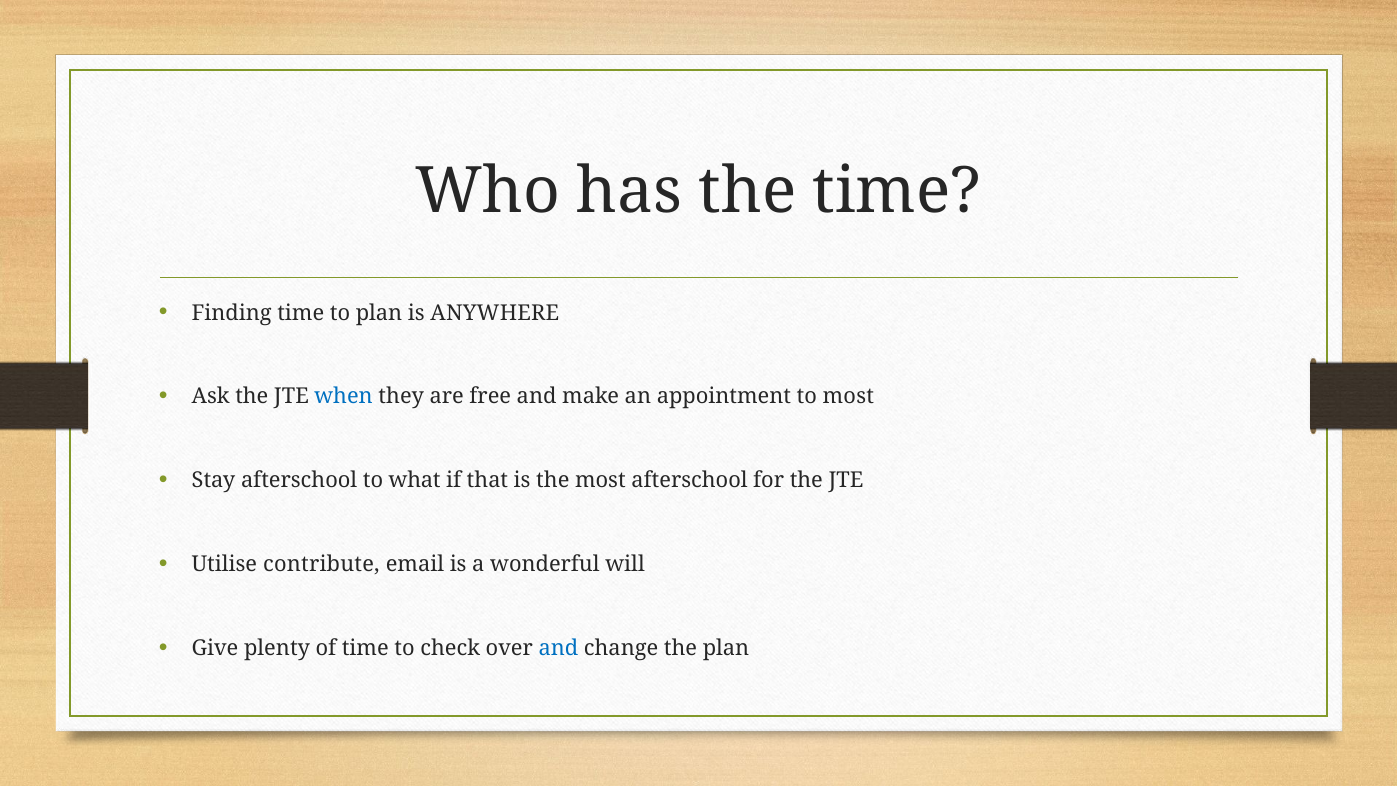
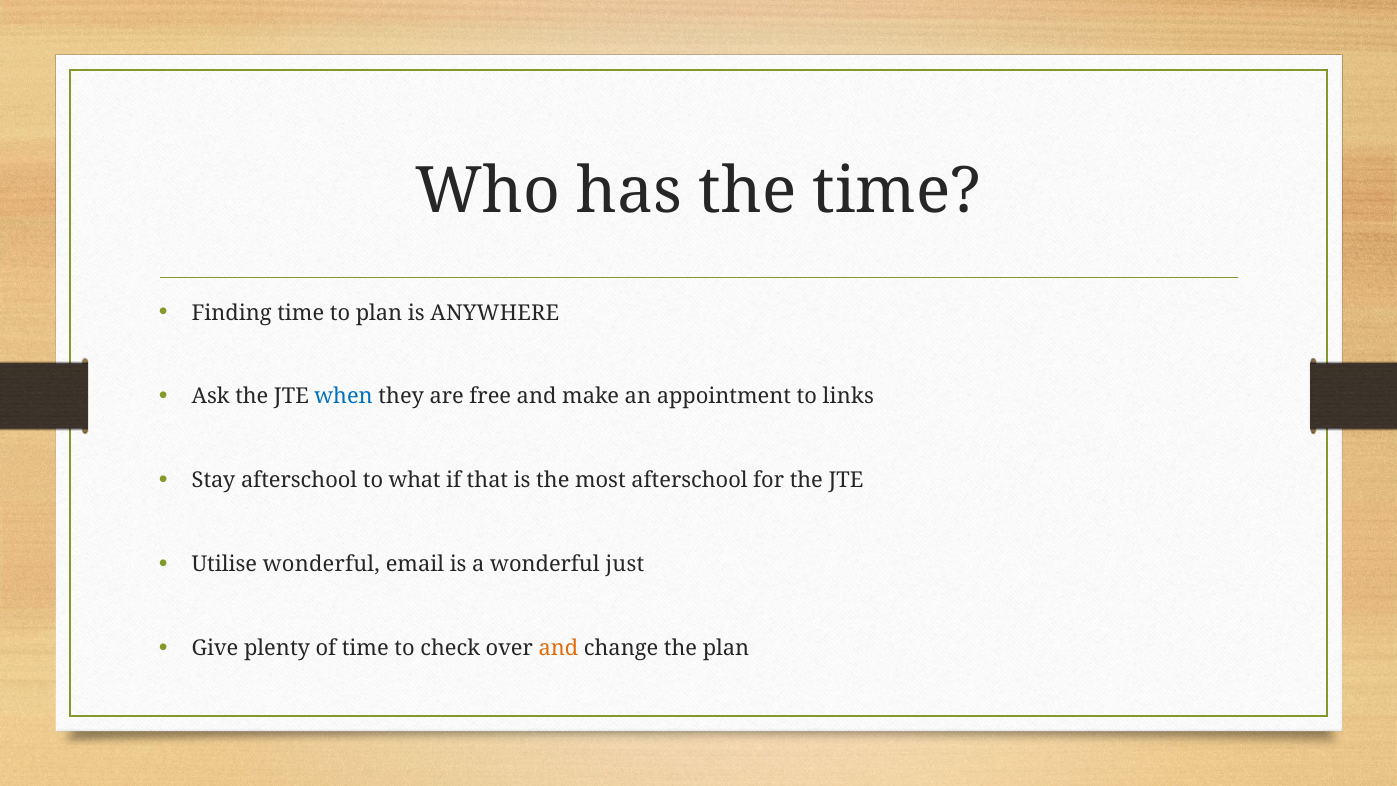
to most: most -> links
Utilise contribute: contribute -> wonderful
will: will -> just
and at (558, 648) colour: blue -> orange
